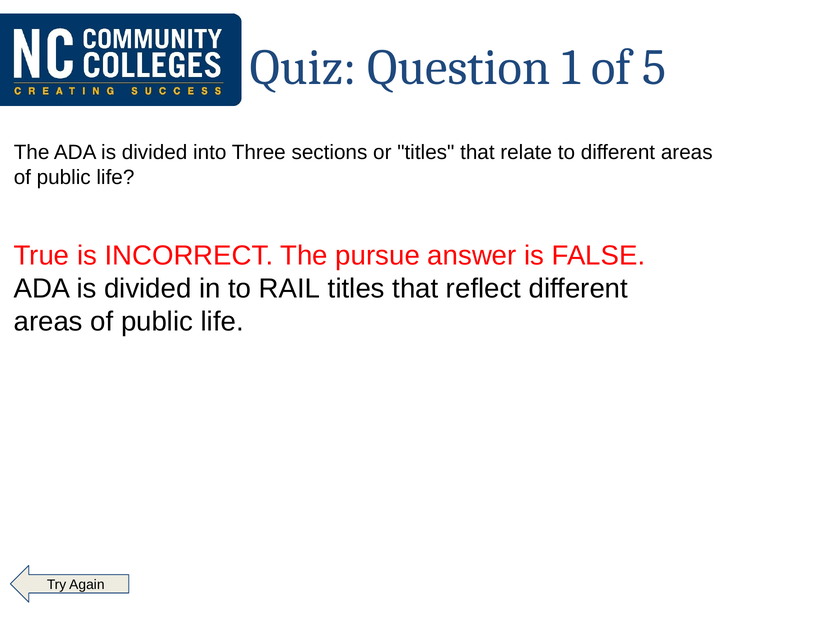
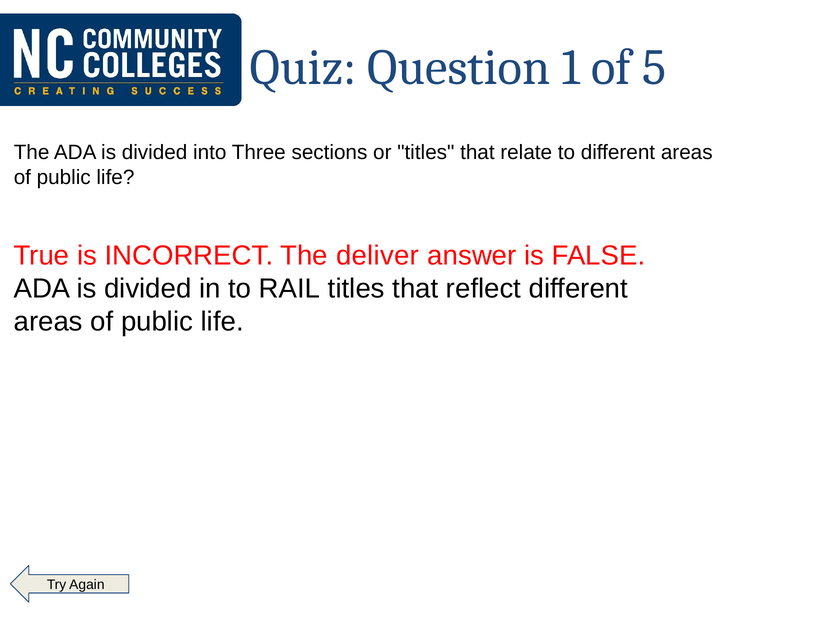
pursue: pursue -> deliver
